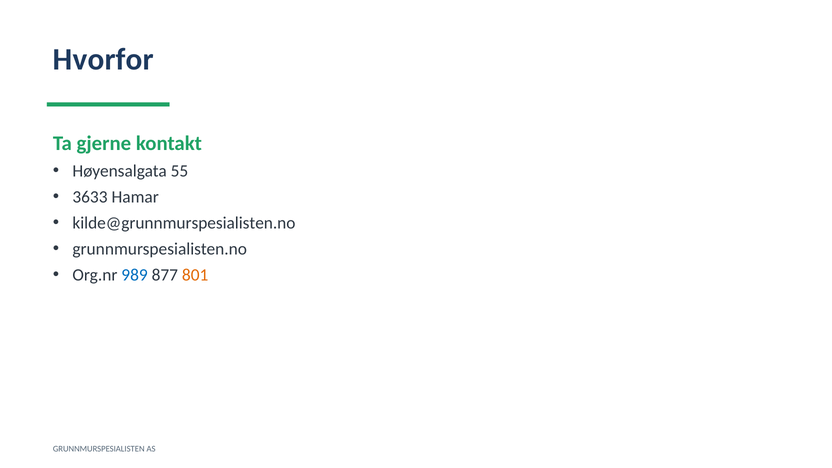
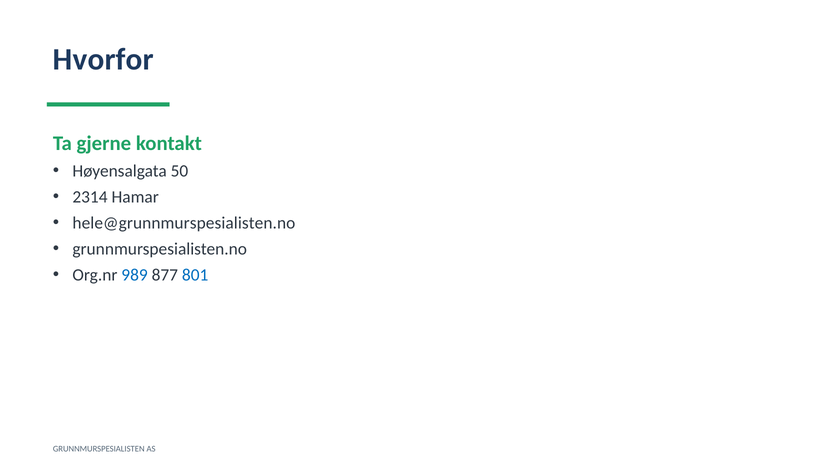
55: 55 -> 50
3633: 3633 -> 2314
kilde@grunnmurspesialisten.no: kilde@grunnmurspesialisten.no -> hele@grunnmurspesialisten.no
801 colour: orange -> blue
